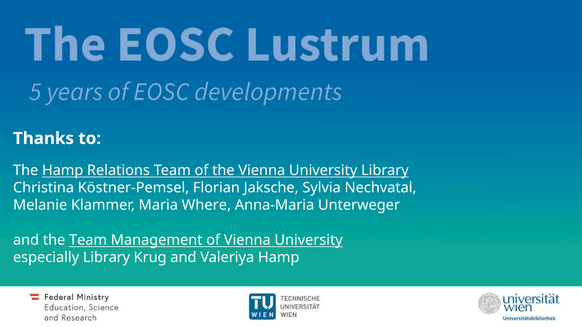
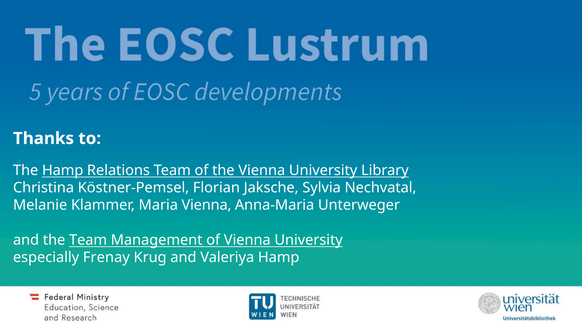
Maria Where: Where -> Vienna
especially Library: Library -> Frenay
